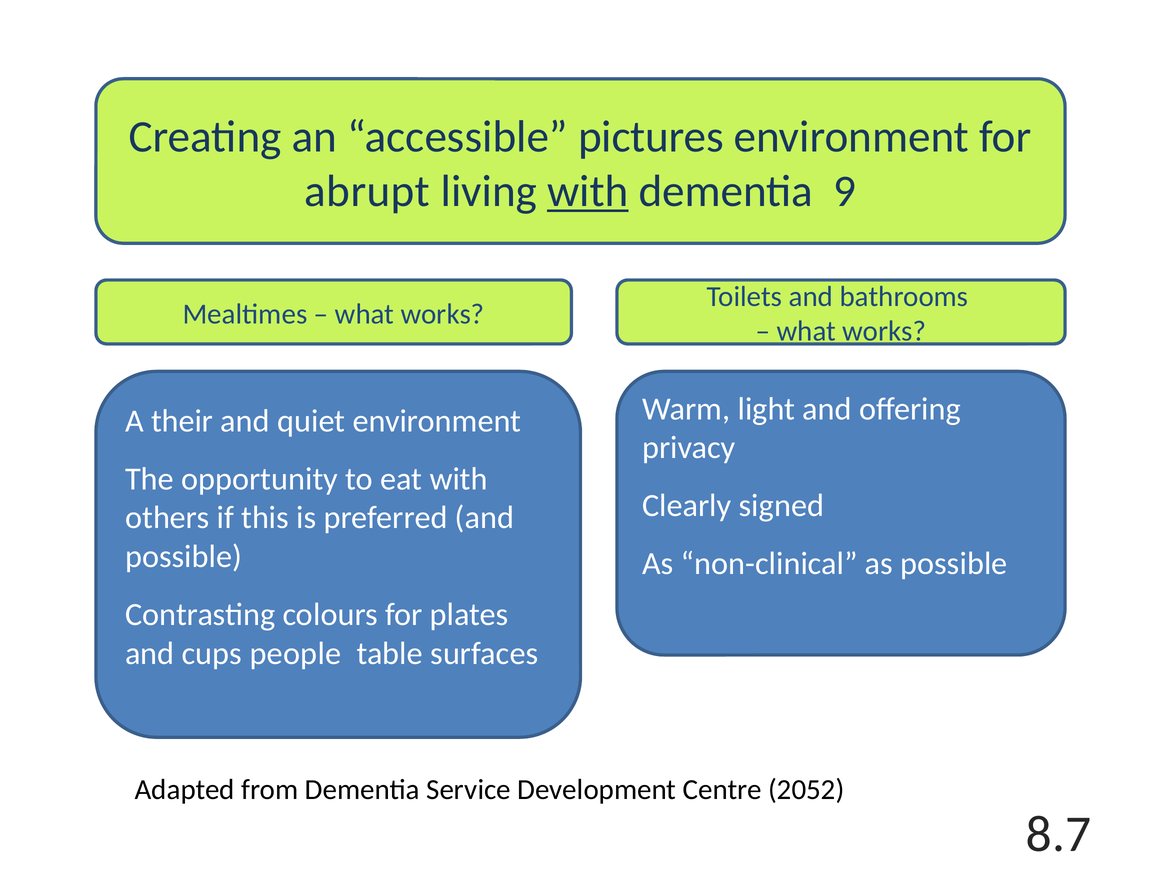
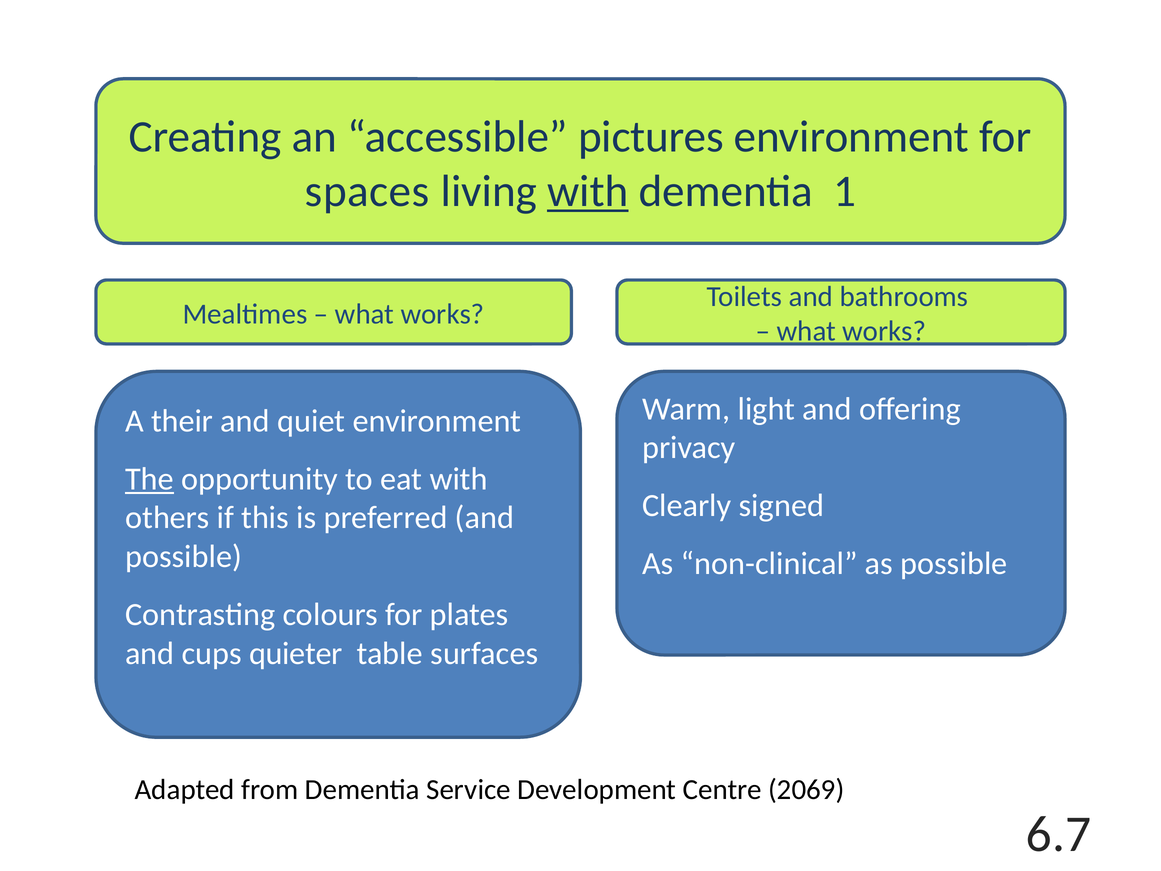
abrupt: abrupt -> spaces
9: 9 -> 1
The underline: none -> present
people: people -> quieter
2052: 2052 -> 2069
8.7: 8.7 -> 6.7
